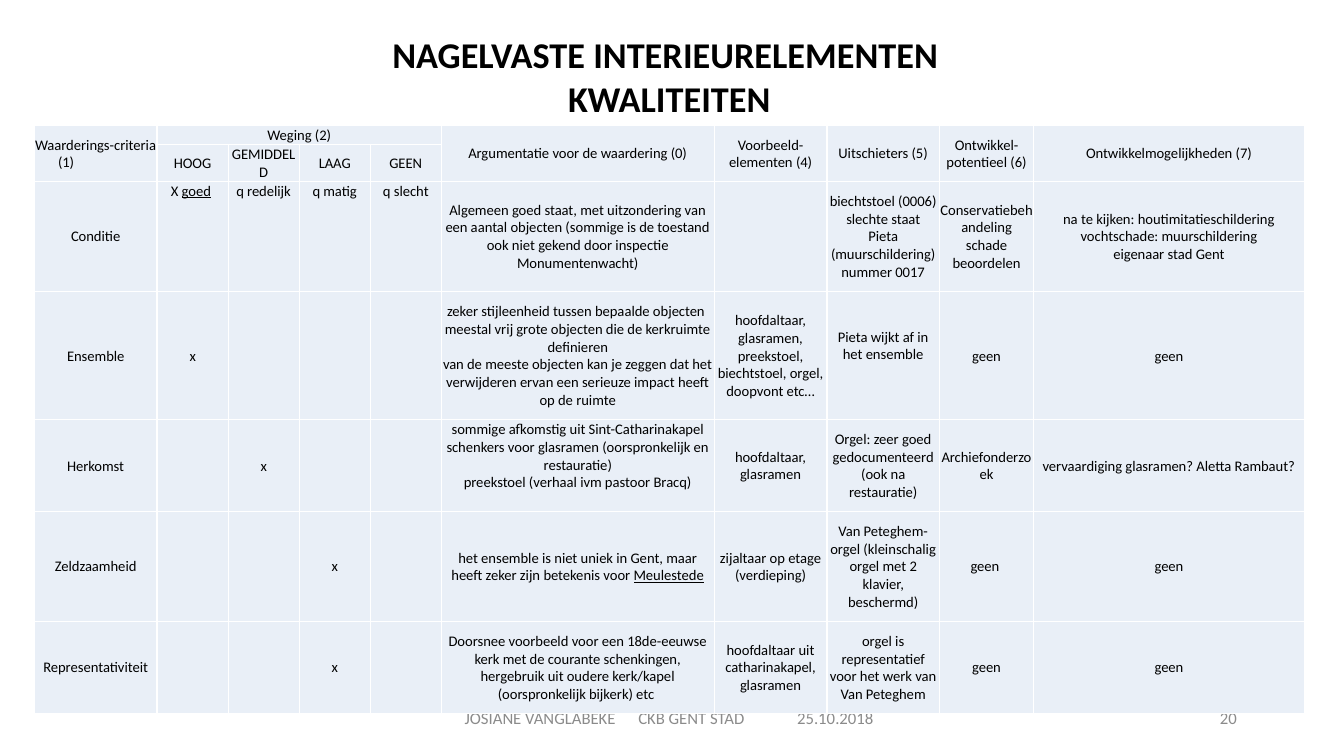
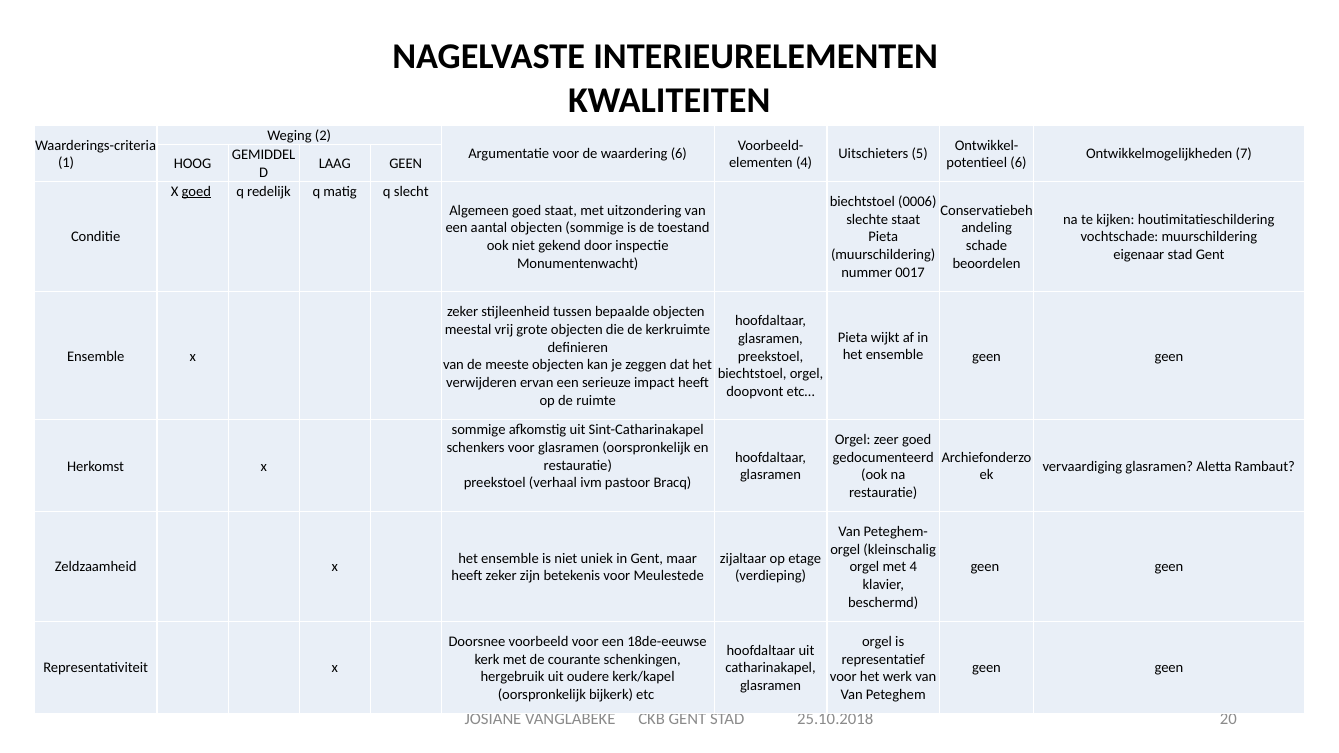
waardering 0: 0 -> 6
met 2: 2 -> 4
Meulestede underline: present -> none
